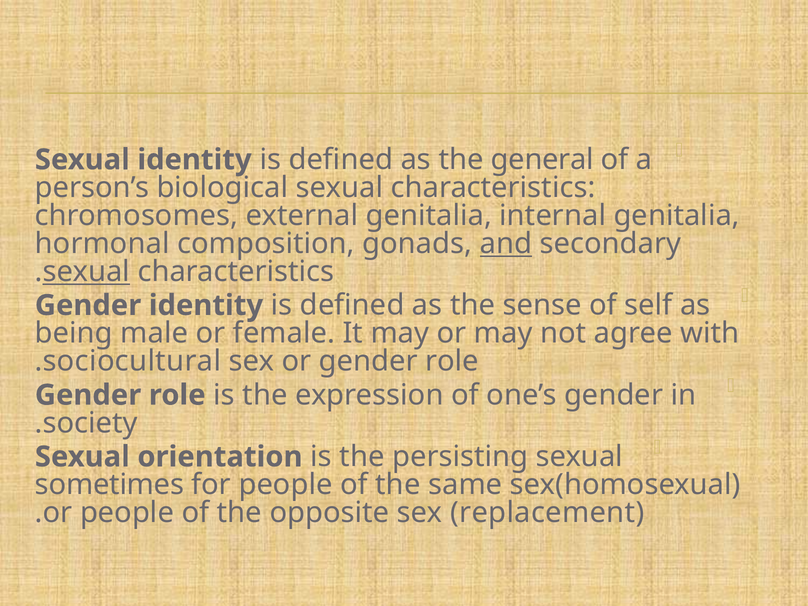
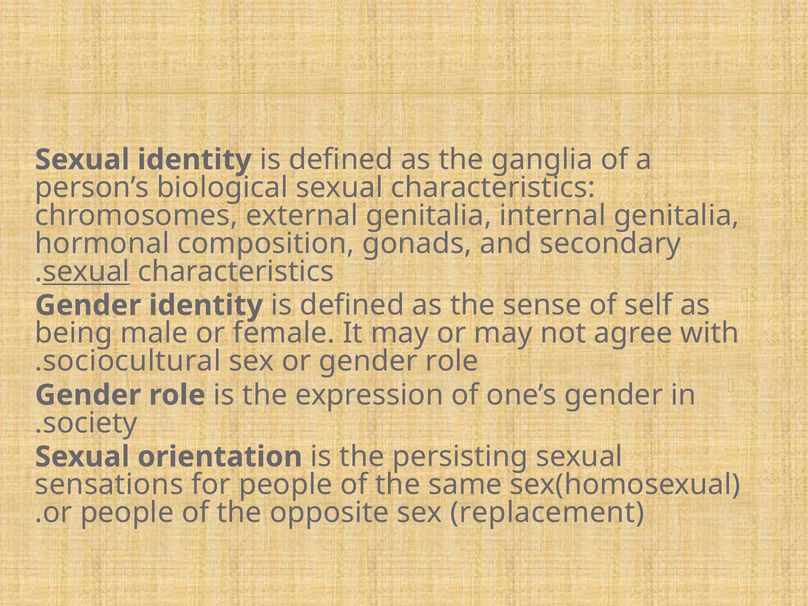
general: general -> ganglia
and underline: present -> none
sometimes: sometimes -> sensations
